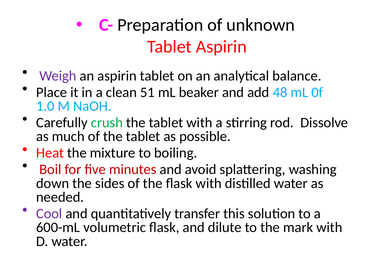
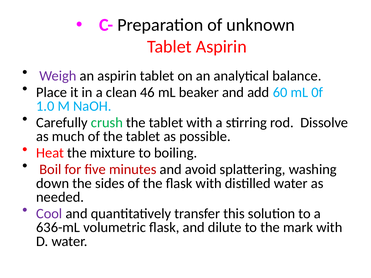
51: 51 -> 46
48: 48 -> 60
600-mL: 600-mL -> 636-mL
